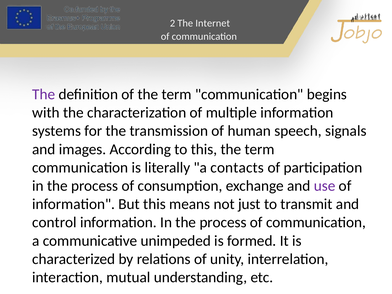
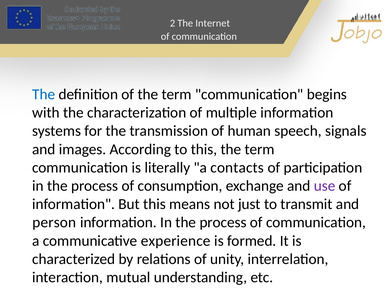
The at (44, 94) colour: purple -> blue
control: control -> person
unimpeded: unimpeded -> experience
